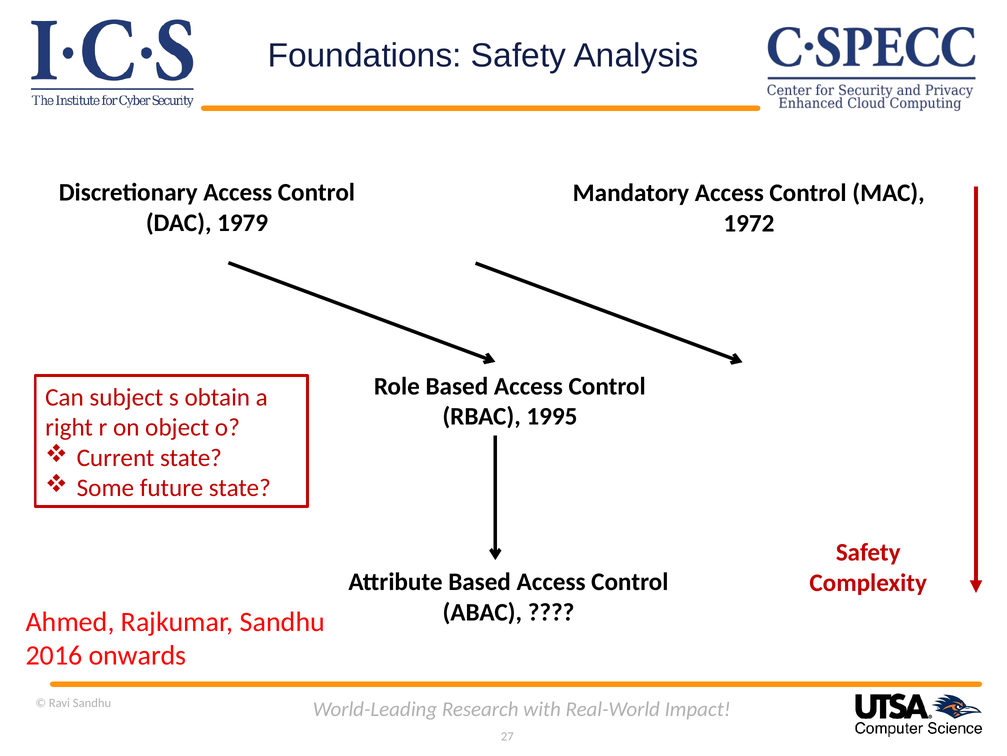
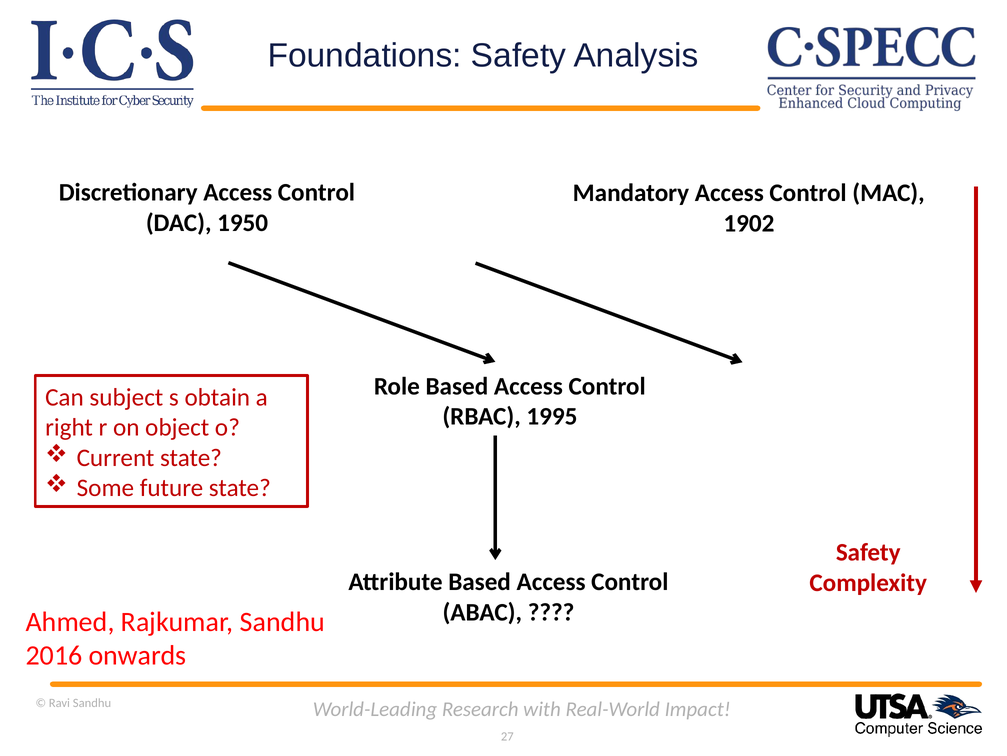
1979: 1979 -> 1950
1972: 1972 -> 1902
